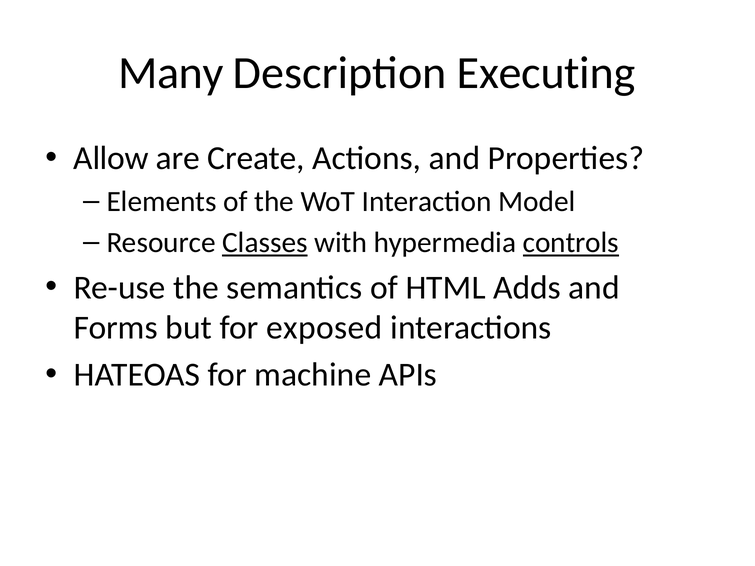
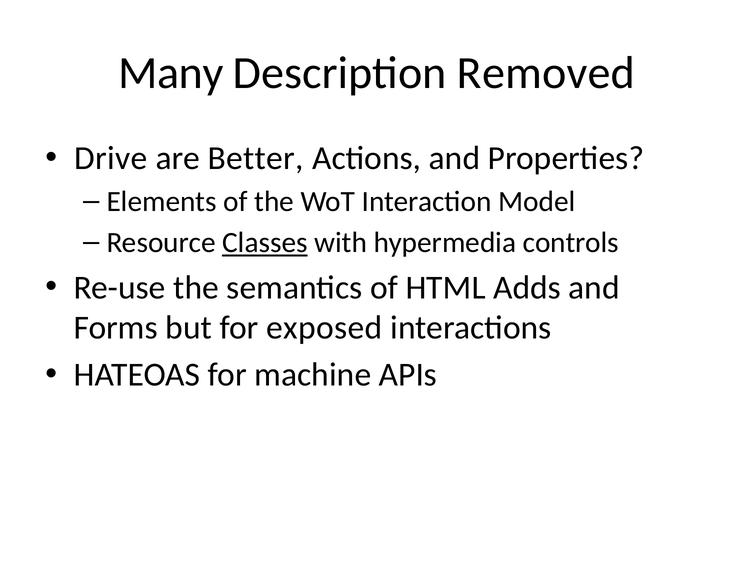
Executing: Executing -> Removed
Allow: Allow -> Drive
Create: Create -> Better
controls underline: present -> none
